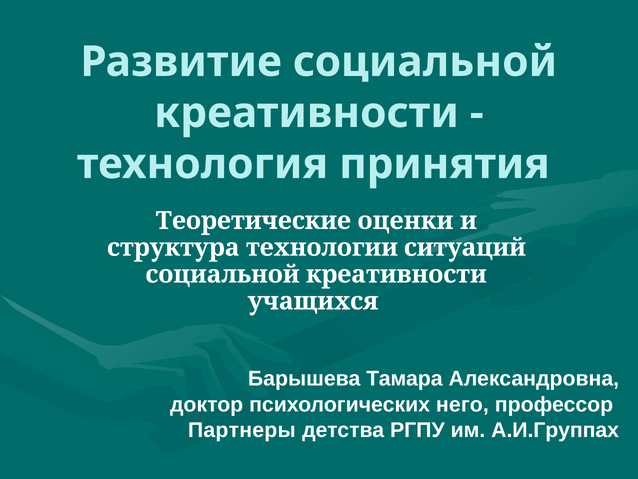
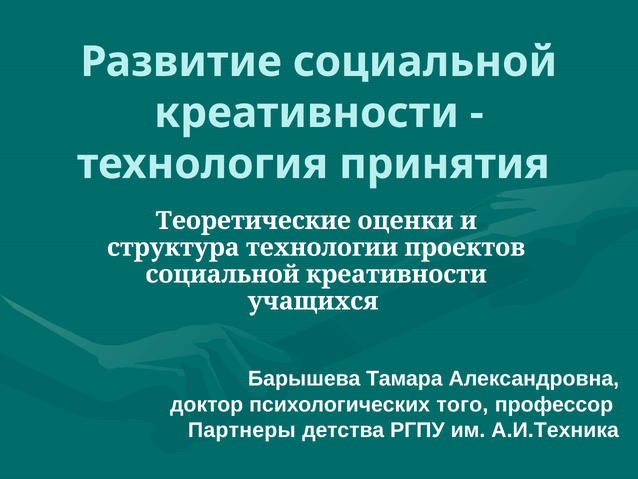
ситуаций: ситуаций -> проектов
него: него -> того
А.И.Группах: А.И.Группах -> А.И.Техника
